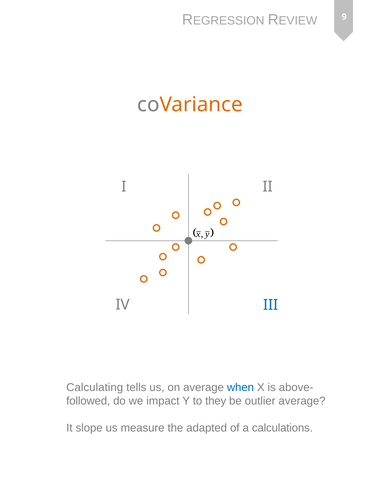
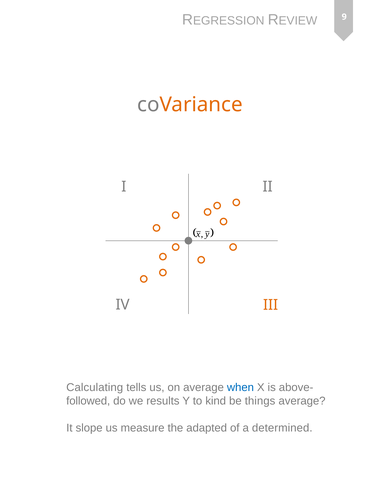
III colour: blue -> orange
impact: impact -> results
they: they -> kind
outlier: outlier -> things
calculations: calculations -> determined
